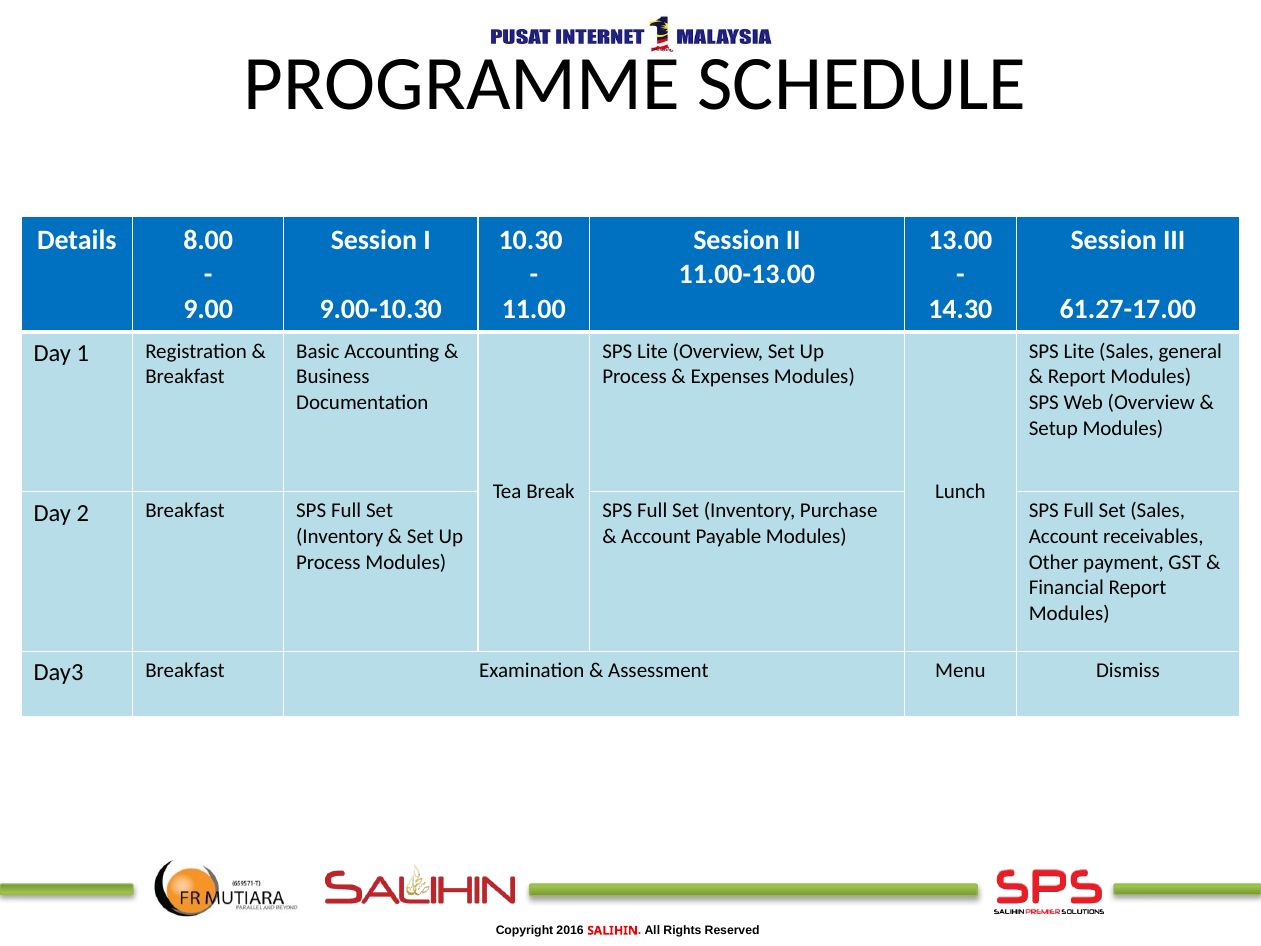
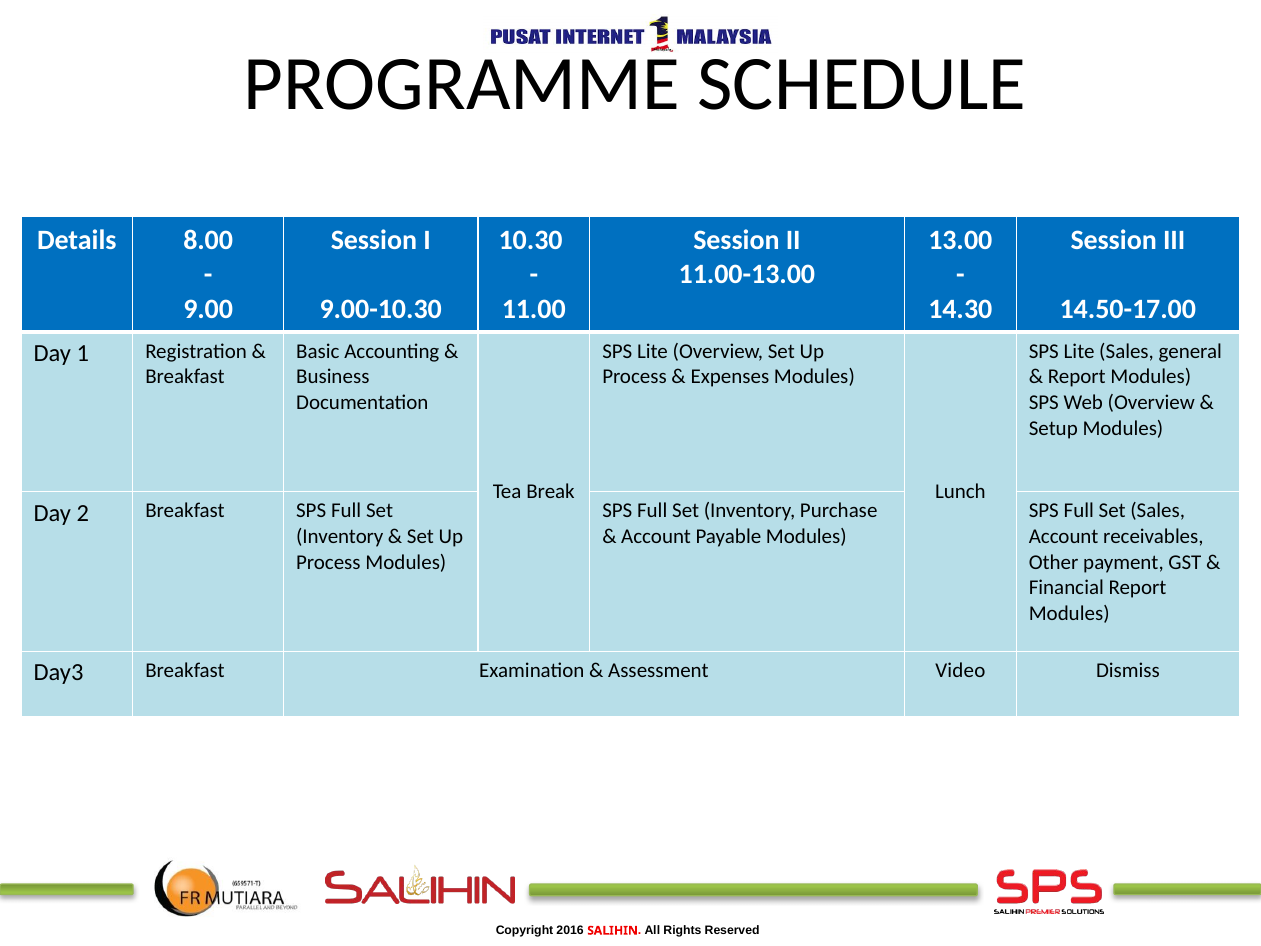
61.27-17.00: 61.27-17.00 -> 14.50-17.00
Menu: Menu -> Video
